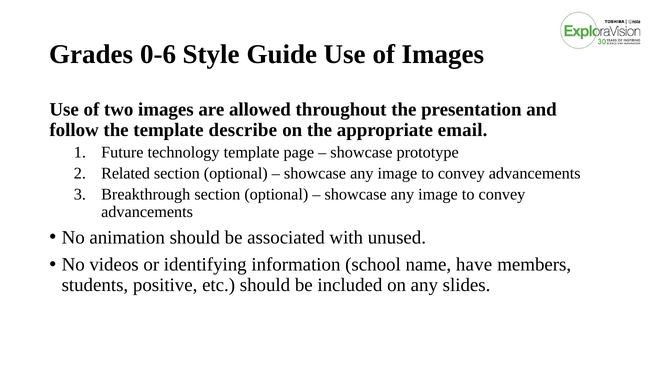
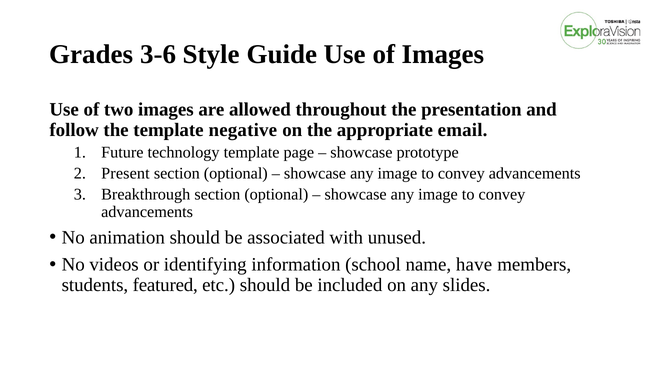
0-6: 0-6 -> 3-6
describe: describe -> negative
Related: Related -> Present
positive: positive -> featured
